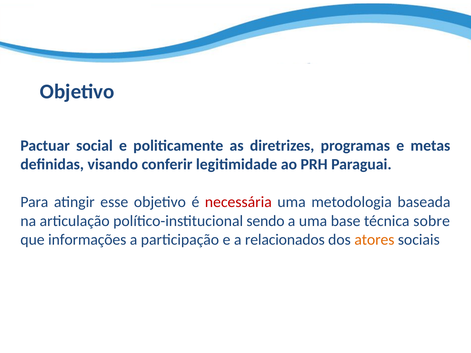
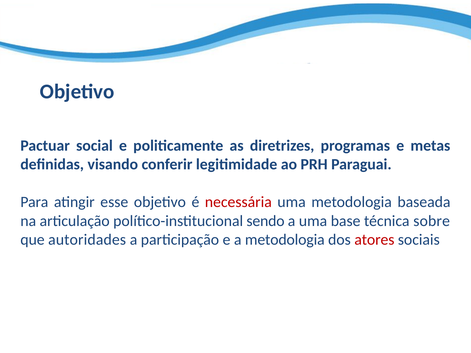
informações: informações -> autoridades
a relacionados: relacionados -> metodologia
atores colour: orange -> red
